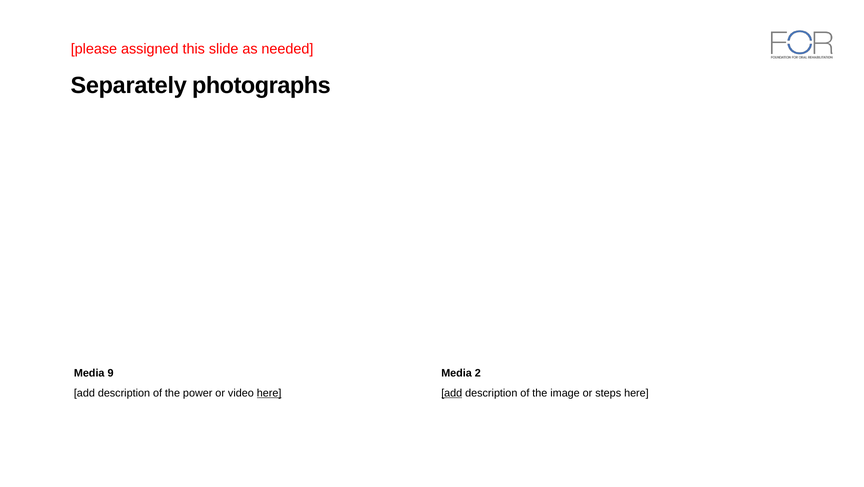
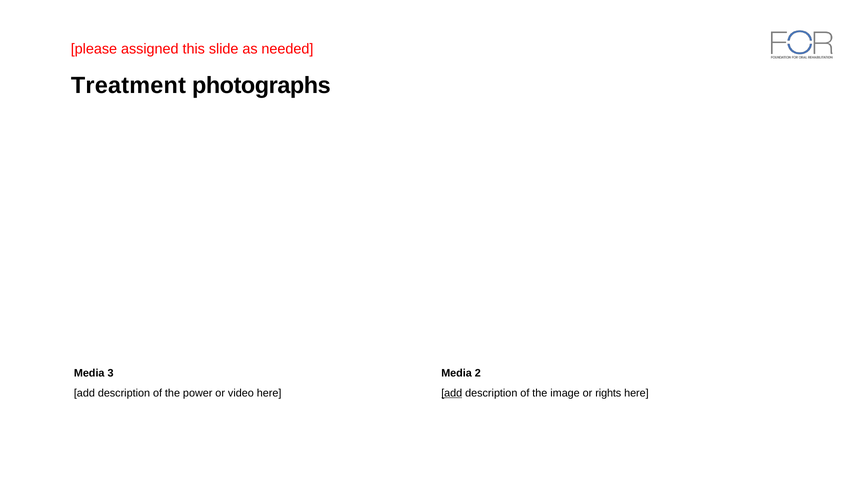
Separately: Separately -> Treatment
9: 9 -> 3
here at (269, 393) underline: present -> none
steps: steps -> rights
